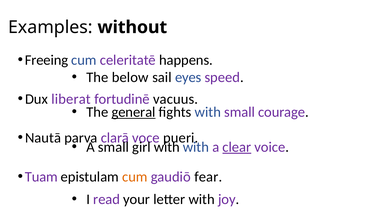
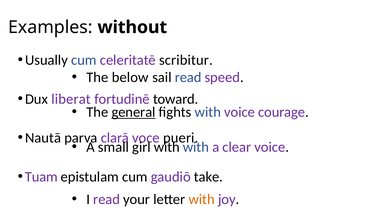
Freeing: Freeing -> Usually
happens: happens -> scribitur
sail eyes: eyes -> read
vacuus: vacuus -> toward
with small: small -> voice
clear underline: present -> none
cum at (135, 177) colour: orange -> black
fear: fear -> take
with at (202, 200) colour: black -> orange
